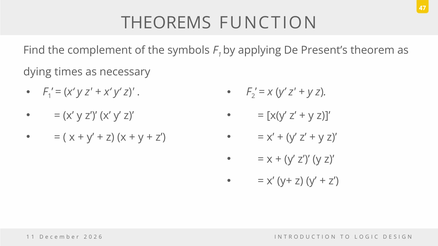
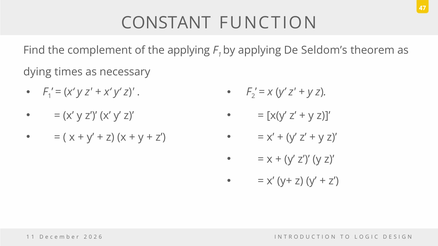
THEOREMS: THEOREMS -> CONSTANT
the symbols: symbols -> applying
Present’s: Present’s -> Seldom’s
